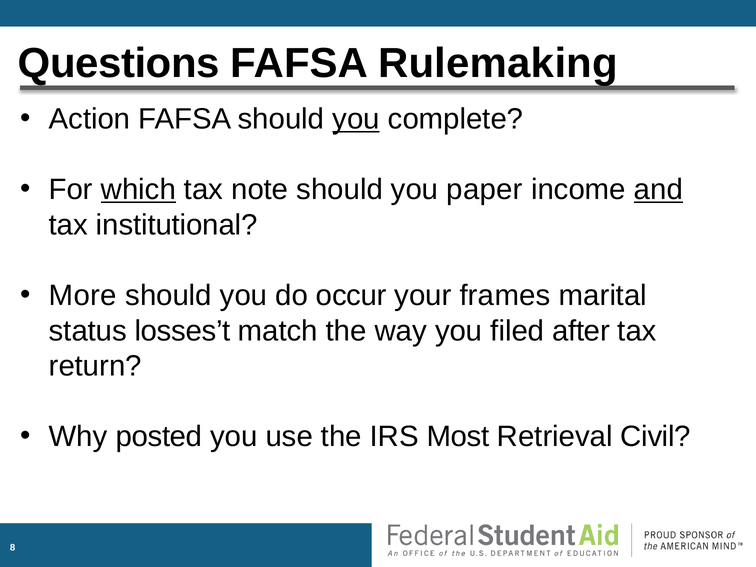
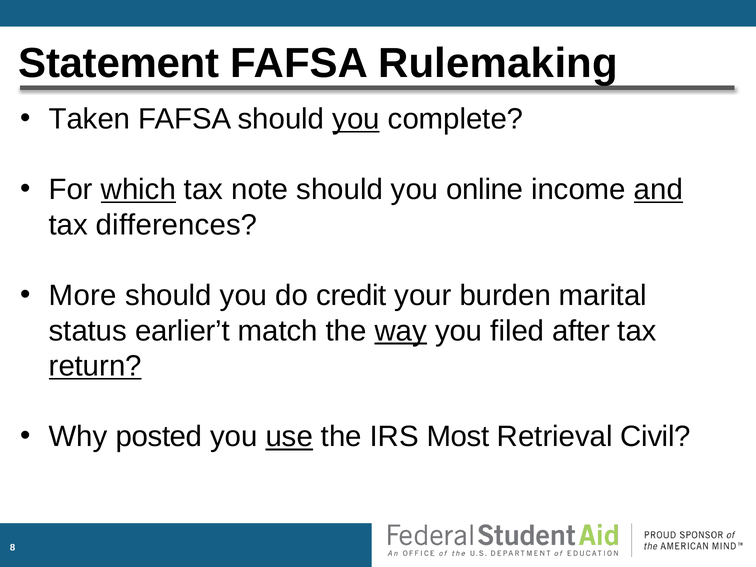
Questions: Questions -> Statement
Action: Action -> Taken
paper: paper -> online
institutional: institutional -> differences
occur: occur -> credit
frames: frames -> burden
losses’t: losses’t -> earlier’t
way underline: none -> present
return underline: none -> present
use underline: none -> present
